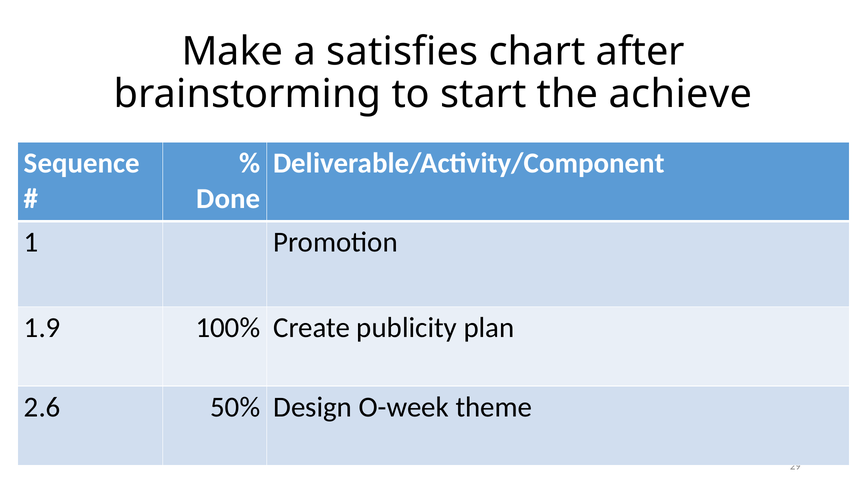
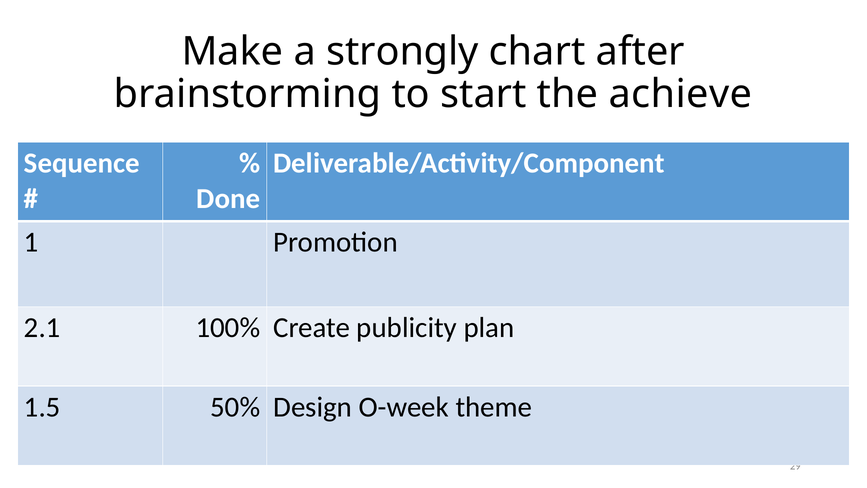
satisfies: satisfies -> strongly
1.9: 1.9 -> 2.1
2.6: 2.6 -> 1.5
